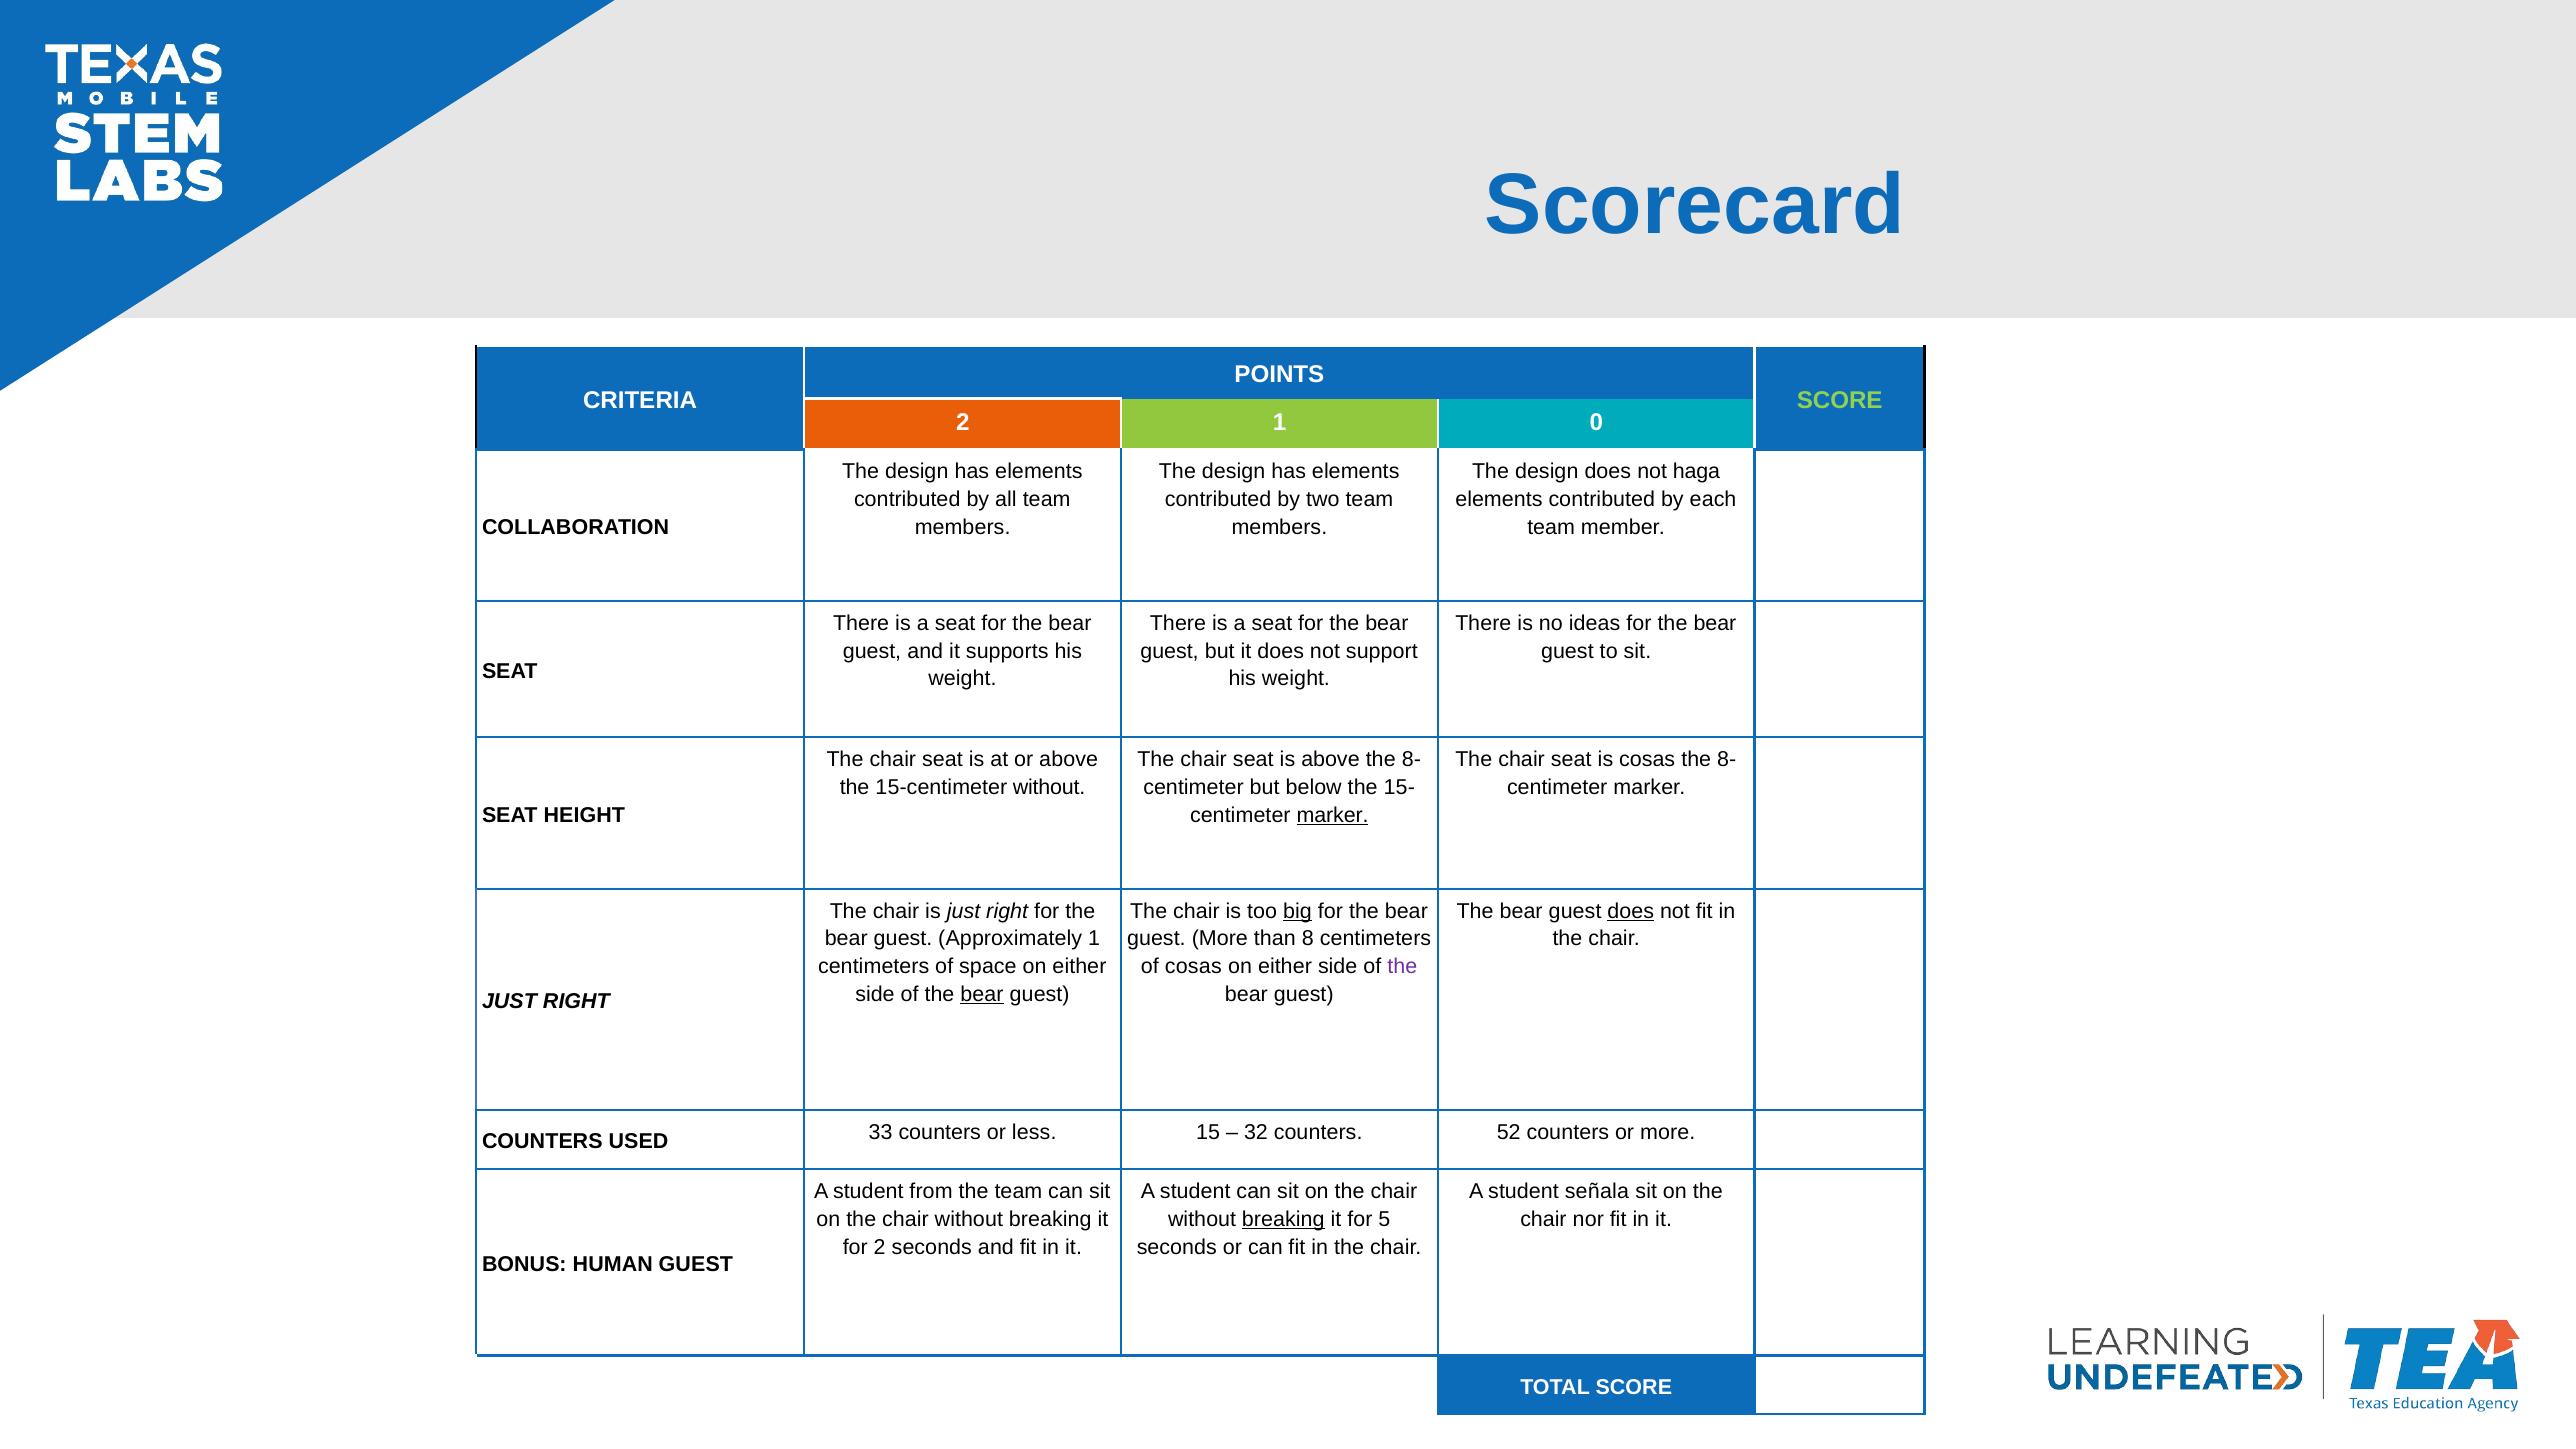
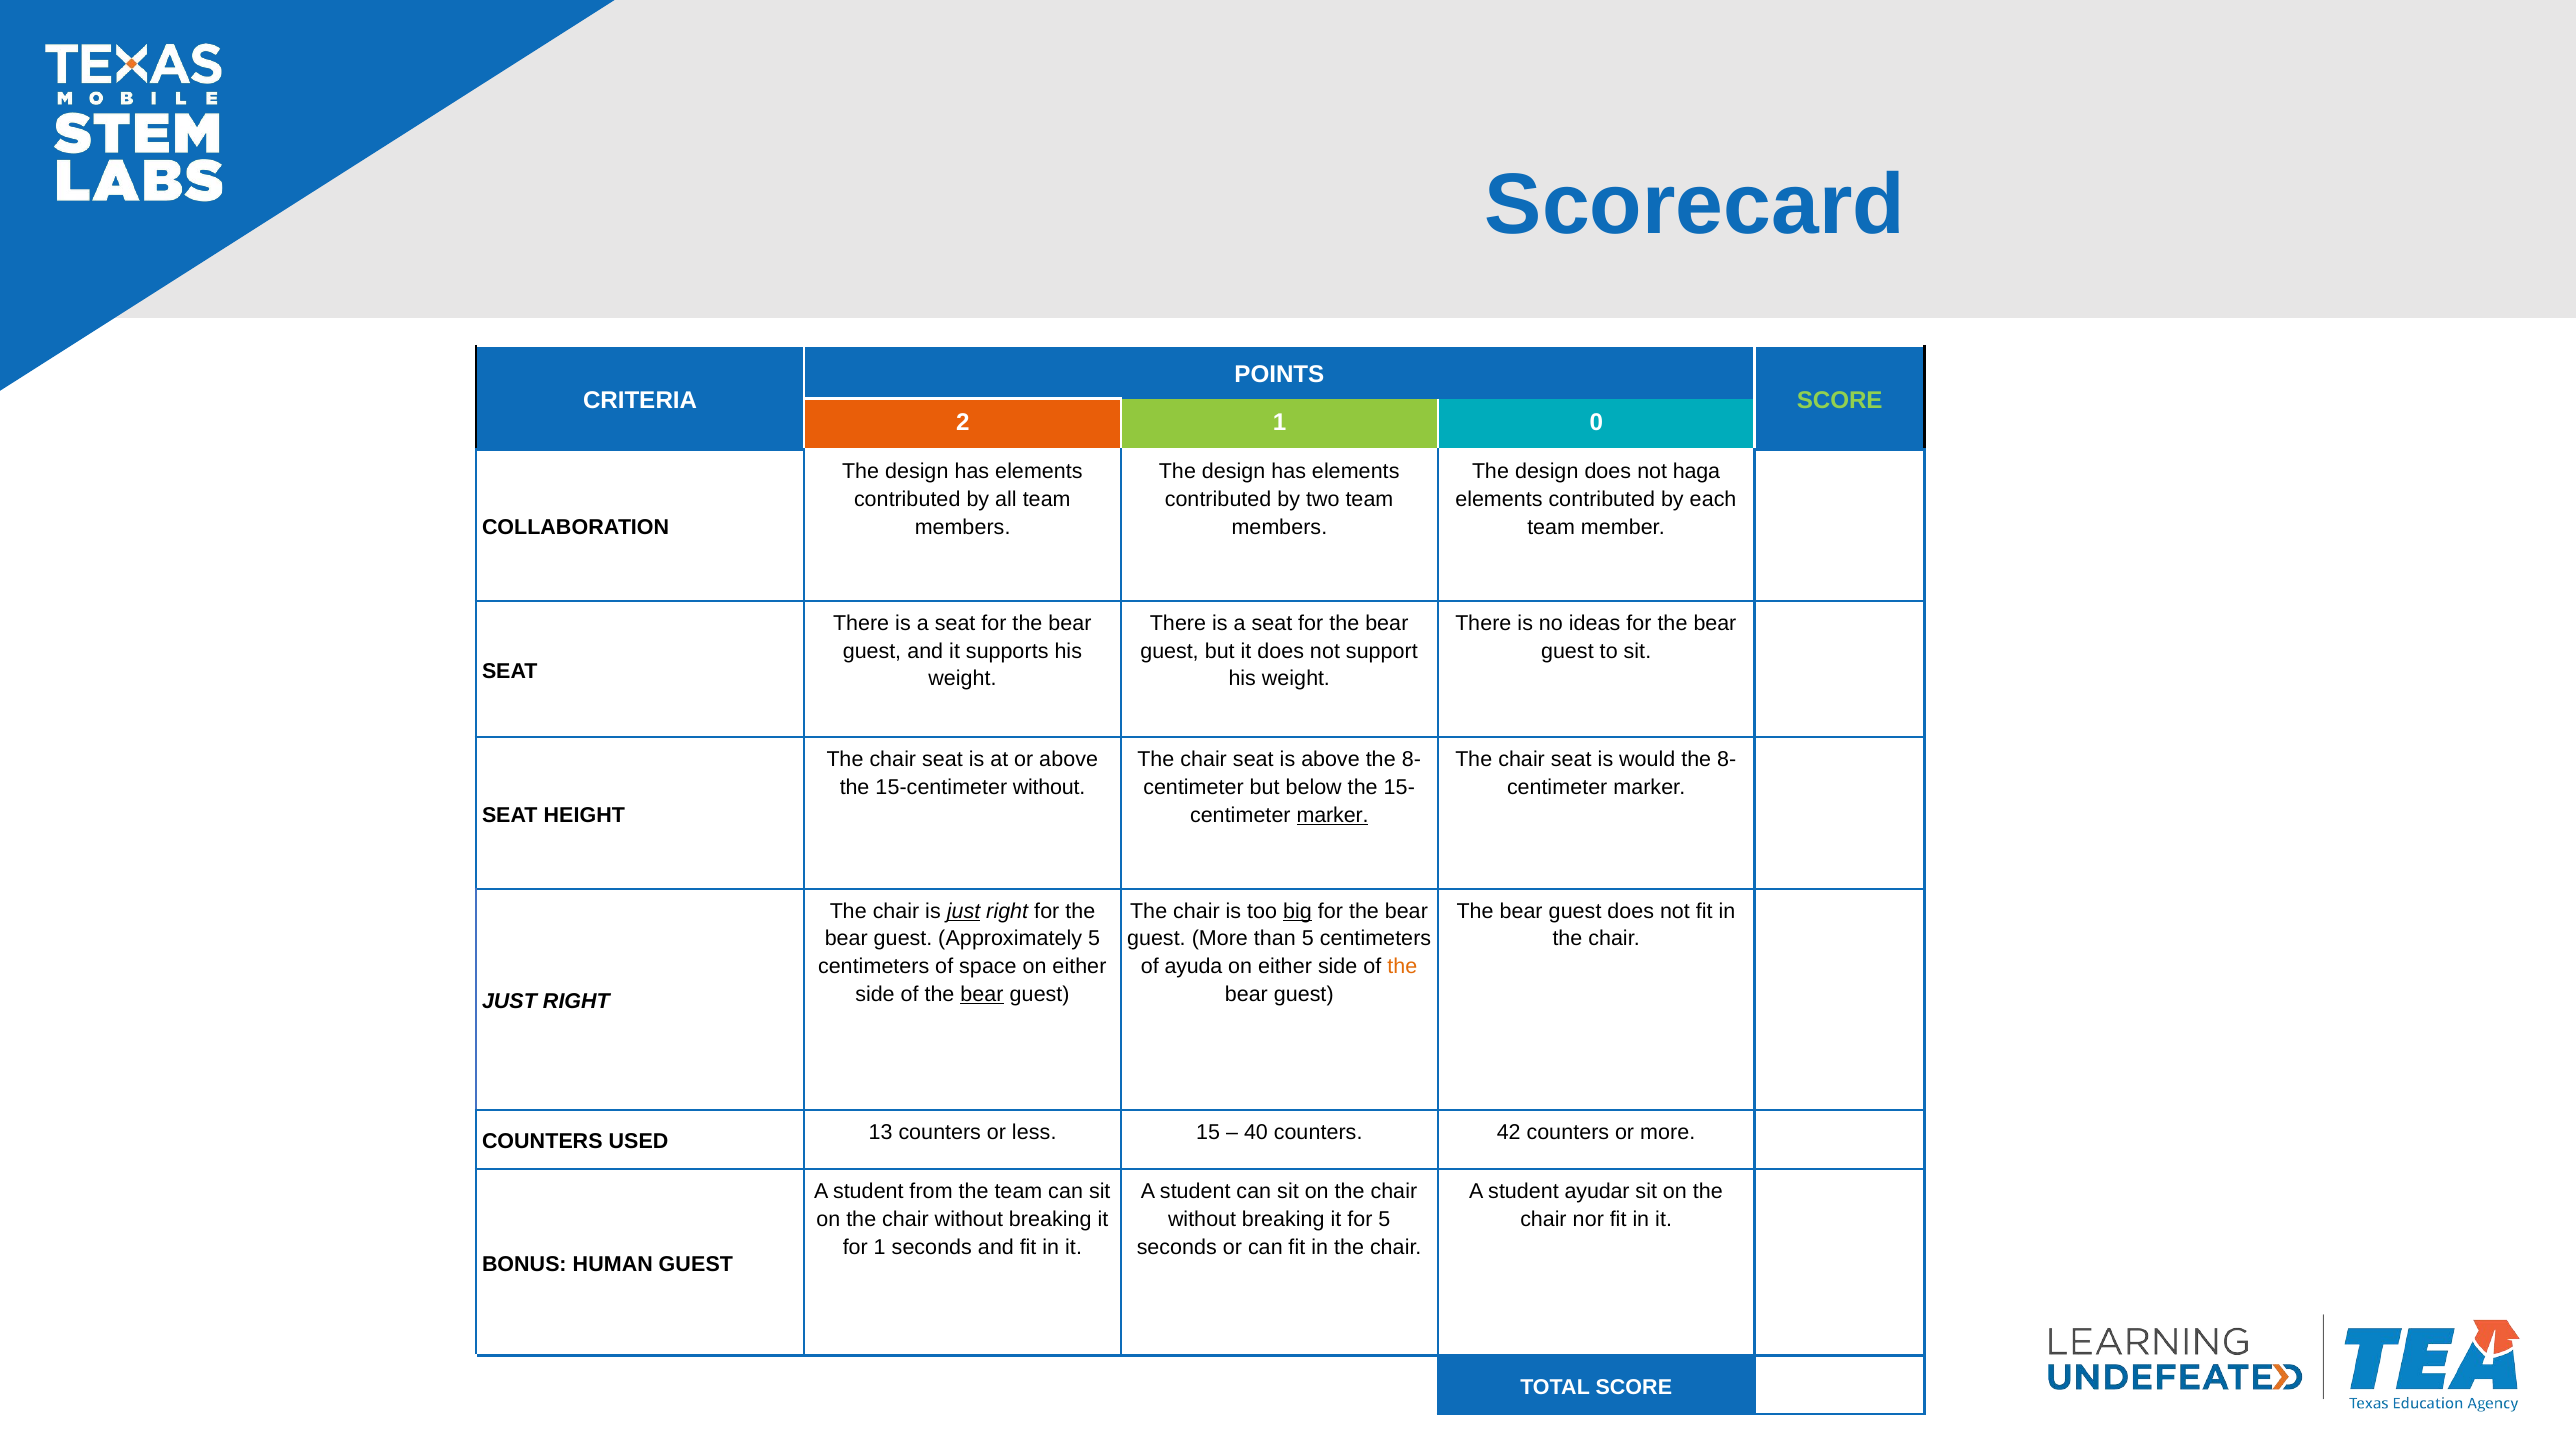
is cosas: cosas -> would
just at (964, 911) underline: none -> present
does at (1631, 911) underline: present -> none
Approximately 1: 1 -> 5
than 8: 8 -> 5
of cosas: cosas -> ayuda
the at (1402, 967) colour: purple -> orange
33: 33 -> 13
32: 32 -> 40
52: 52 -> 42
señala: señala -> ayudar
breaking at (1283, 1219) underline: present -> none
for 2: 2 -> 1
